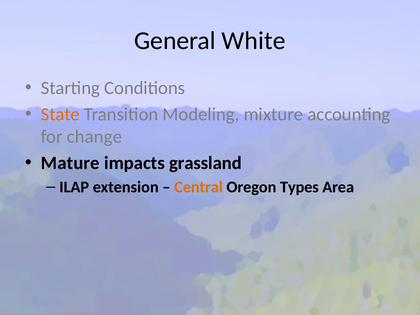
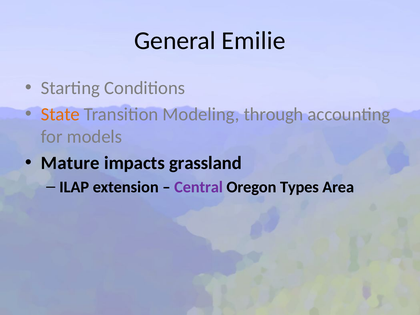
White: White -> Emilie
mixture: mixture -> through
change: change -> models
Central colour: orange -> purple
